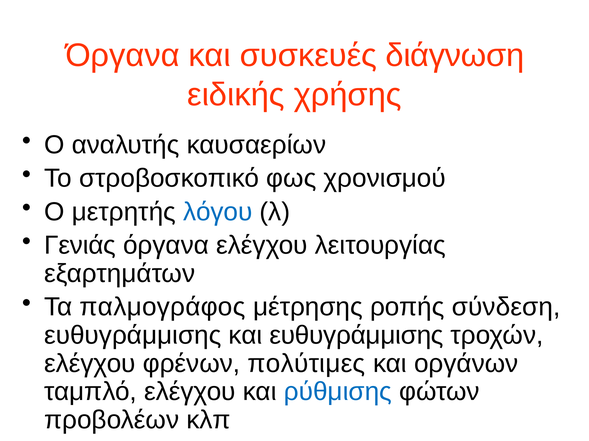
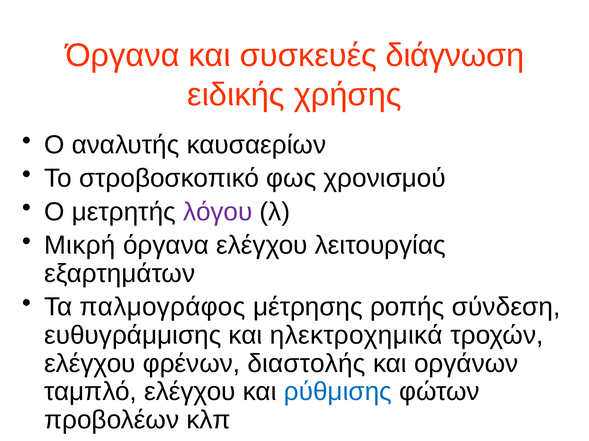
λόγου colour: blue -> purple
Γενιάς: Γενιάς -> Μικρή
και ευθυγράμμισης: ευθυγράμμισης -> ηλεκτροχημικά
πολύτιμες: πολύτιμες -> διαστολής
